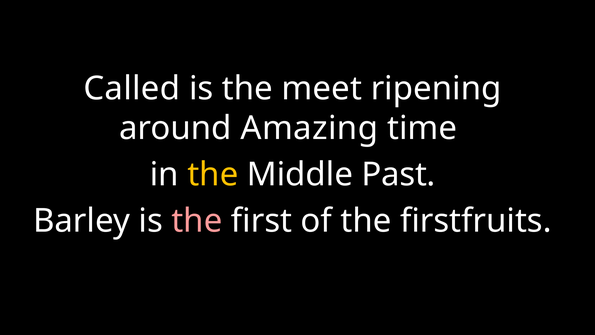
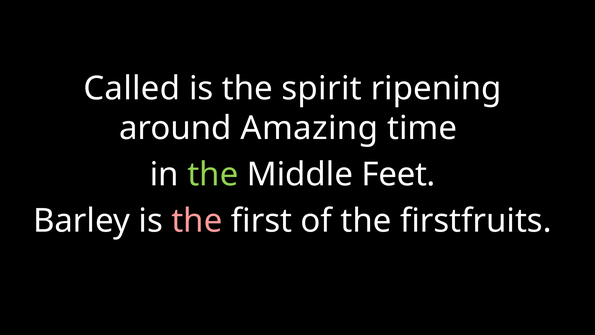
meet: meet -> spirit
the at (213, 175) colour: yellow -> light green
Past: Past -> Feet
